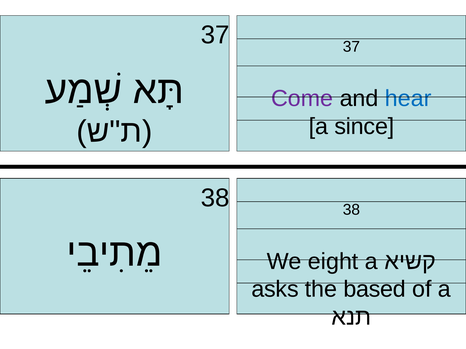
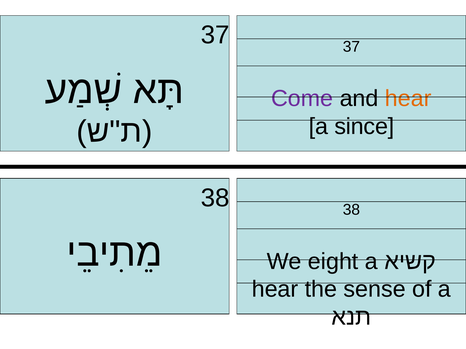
hear at (408, 99) colour: blue -> orange
asks at (275, 290): asks -> hear
based: based -> sense
